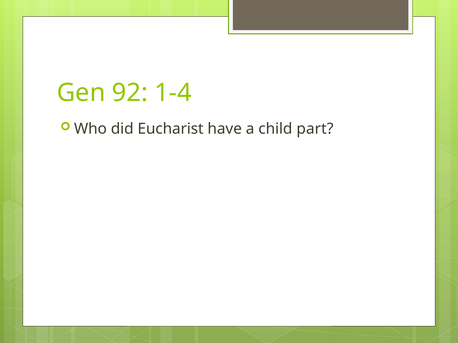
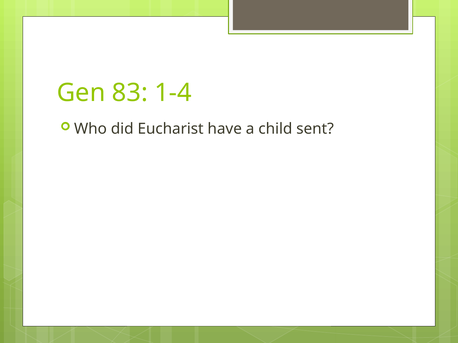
92: 92 -> 83
part: part -> sent
